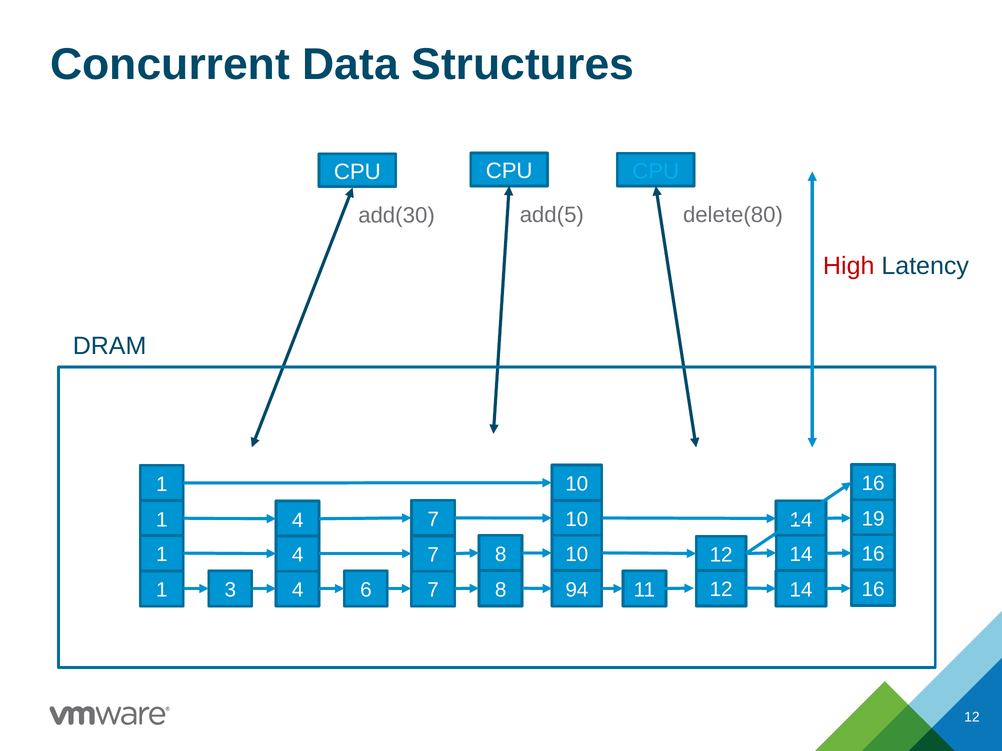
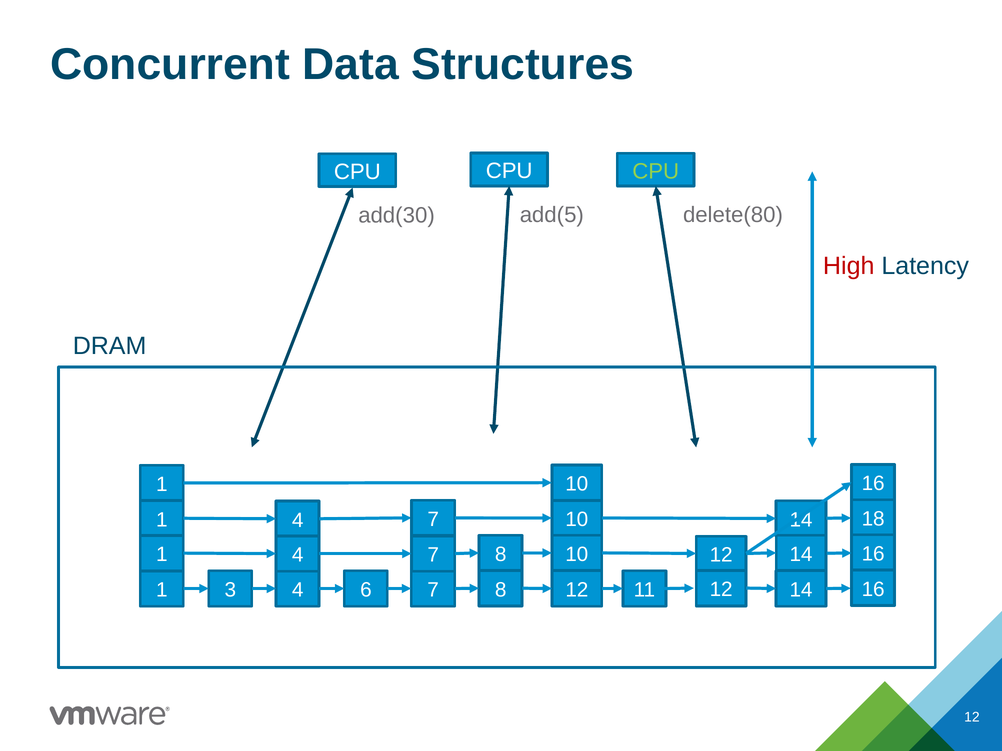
CPU at (656, 171) colour: light blue -> light green
19: 19 -> 18
7 8 94: 94 -> 12
